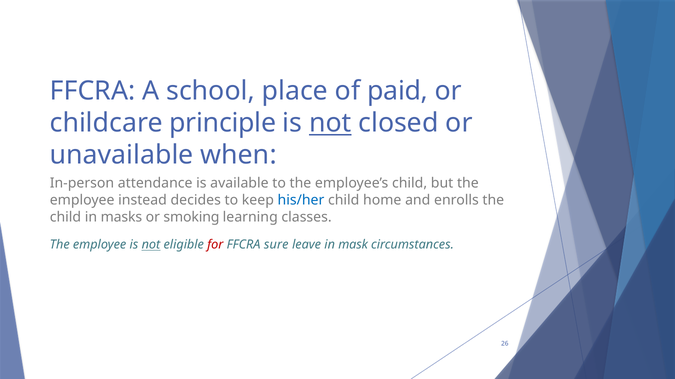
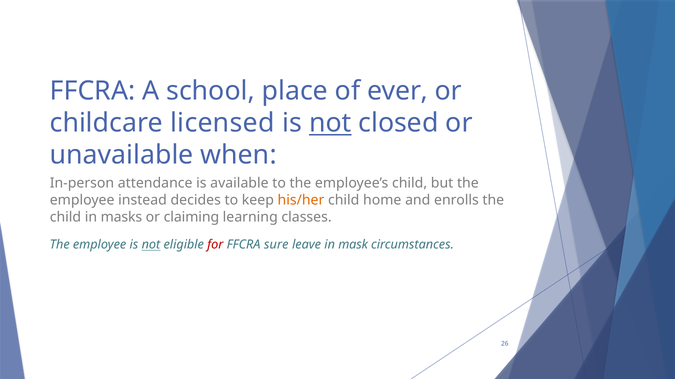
paid: paid -> ever
principle: principle -> licensed
his/her colour: blue -> orange
smoking: smoking -> claiming
